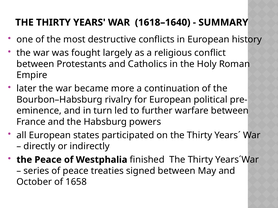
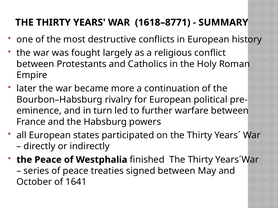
1618–1640: 1618–1640 -> 1618–8771
1658: 1658 -> 1641
